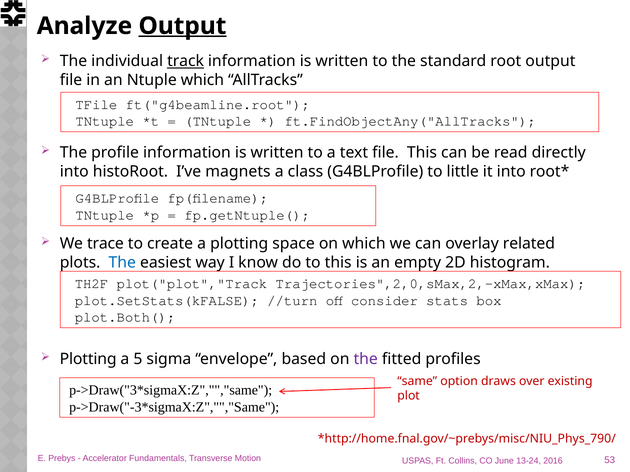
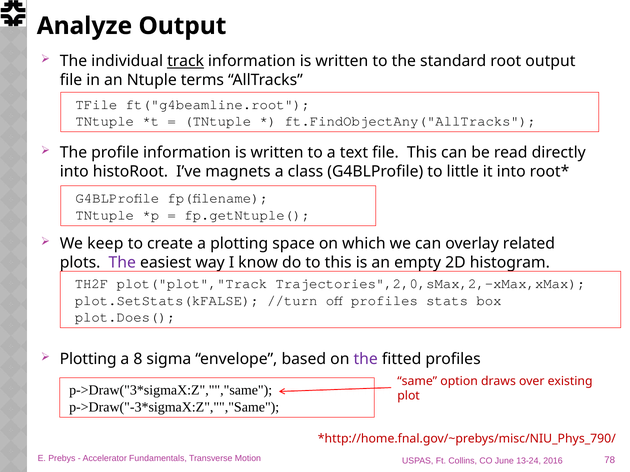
Output at (182, 26) underline: present -> none
Ntuple which: which -> terms
trace: trace -> keep
The at (122, 263) colour: blue -> purple
off consider: consider -> profiles
plot.Both(: plot.Both( -> plot.Does(
5: 5 -> 8
53: 53 -> 78
